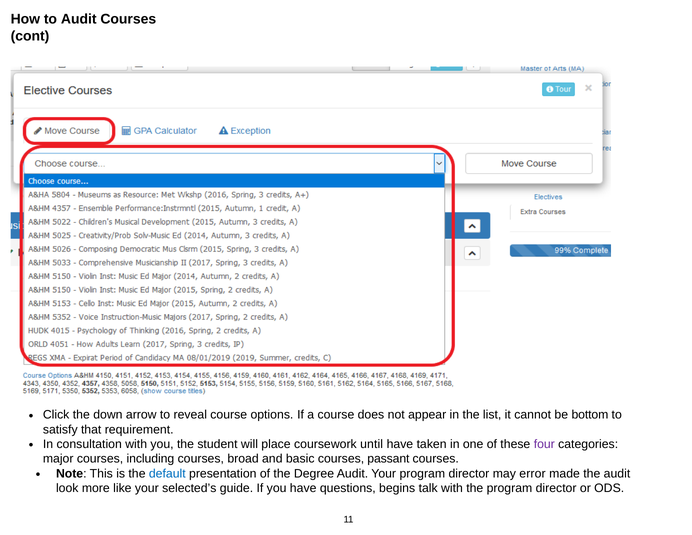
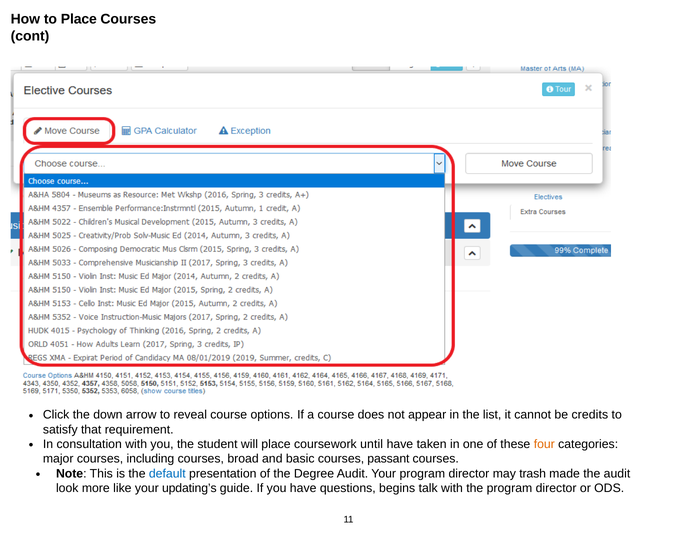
to Audit: Audit -> Place
bottom: bottom -> credits
four colour: purple -> orange
error: error -> trash
selected’s: selected’s -> updating’s
